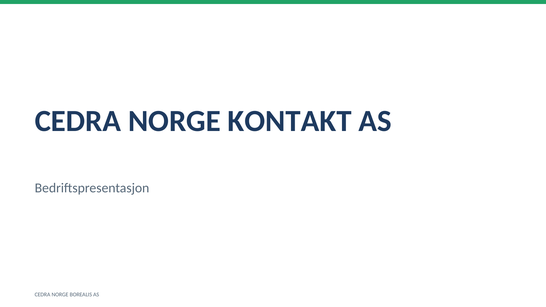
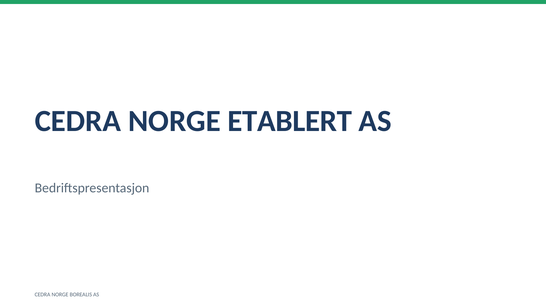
KONTAKT: KONTAKT -> ETABLERT
